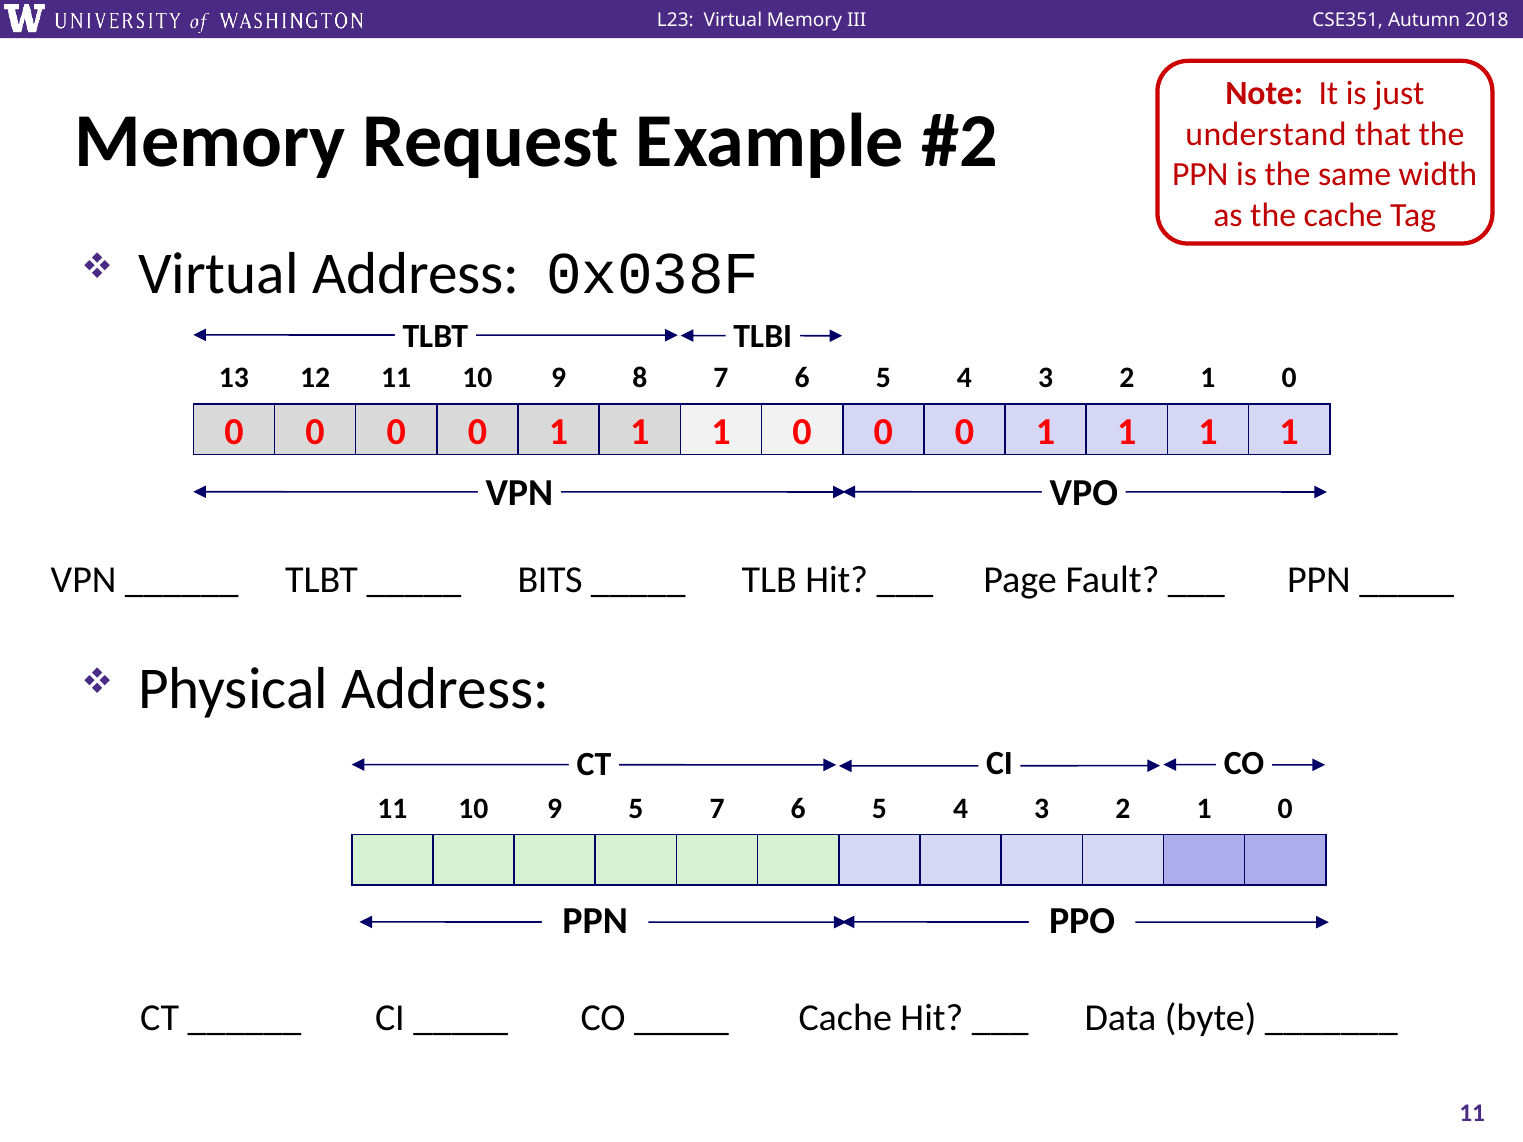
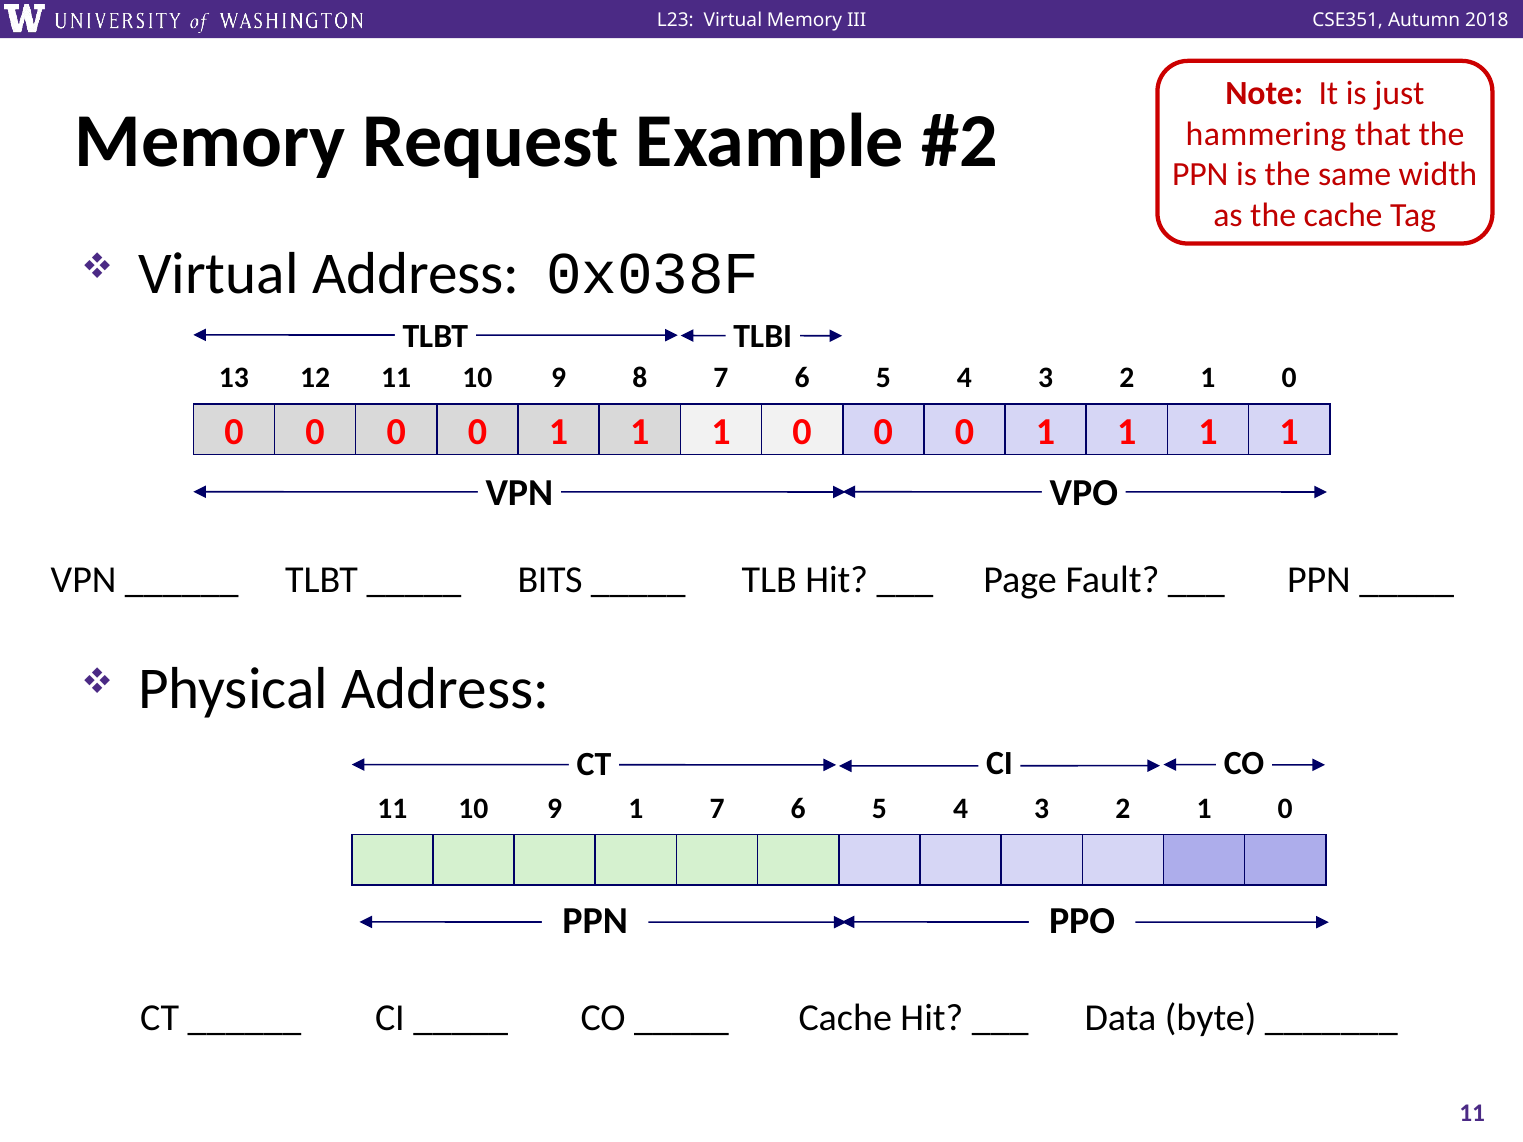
understand: understand -> hammering
10 9 5: 5 -> 1
